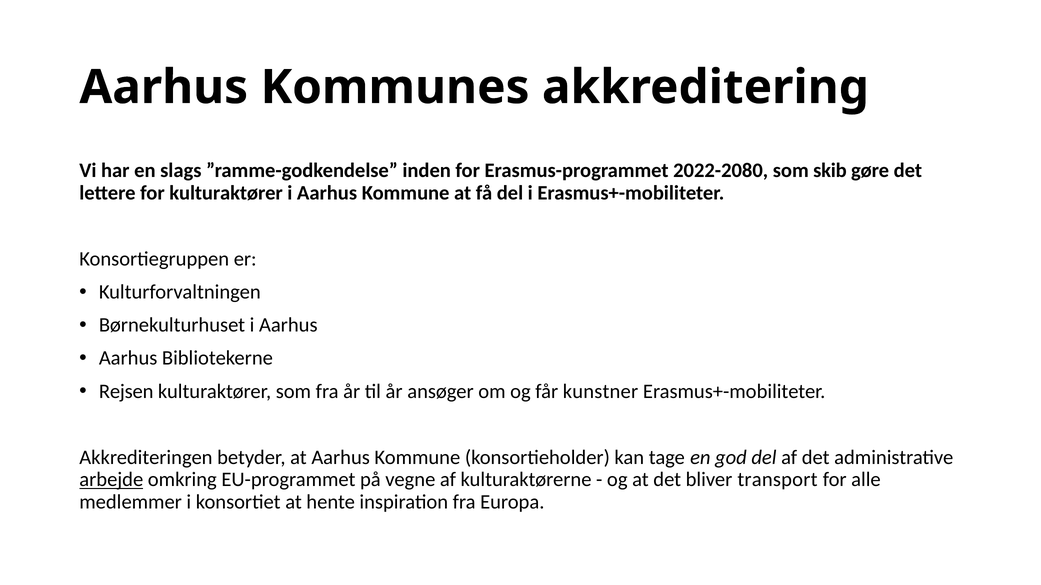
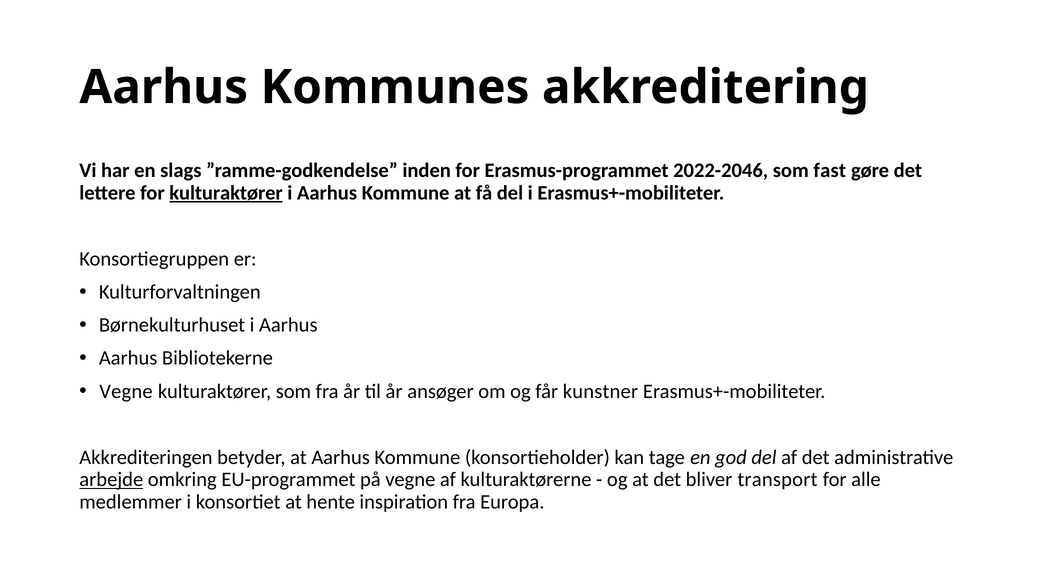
2022-2080: 2022-2080 -> 2022-2046
skib: skib -> fast
kulturaktører at (226, 193) underline: none -> present
Rejsen at (126, 392): Rejsen -> Vegne
